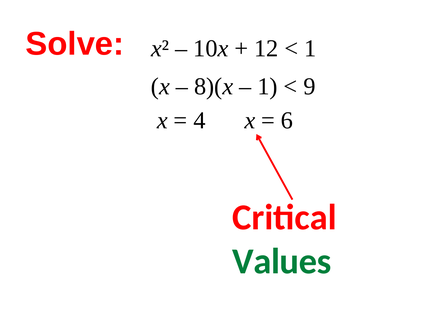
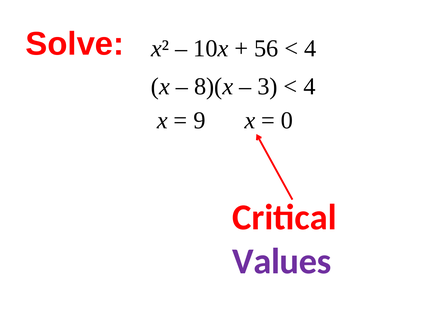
12: 12 -> 56
1 at (310, 48): 1 -> 4
1 at (267, 86): 1 -> 3
9 at (309, 86): 9 -> 4
4: 4 -> 9
6: 6 -> 0
Values colour: green -> purple
